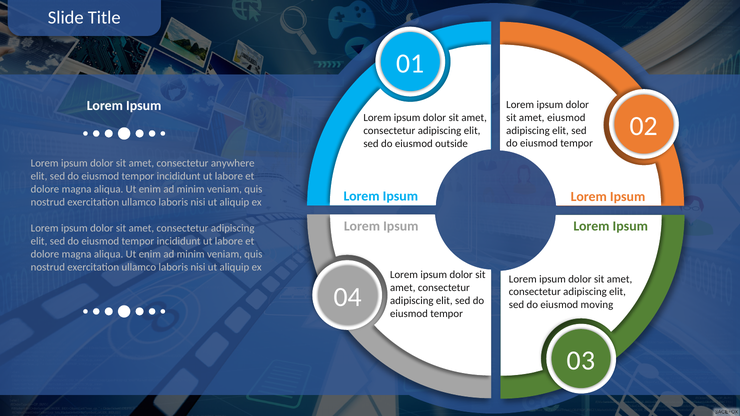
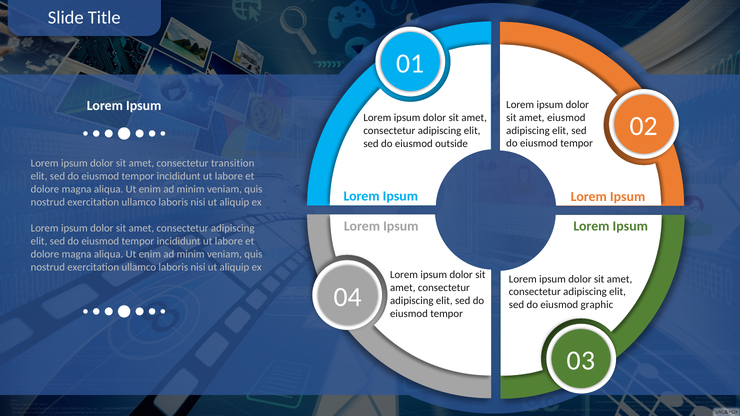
anywhere: anywhere -> transition
moving: moving -> graphic
